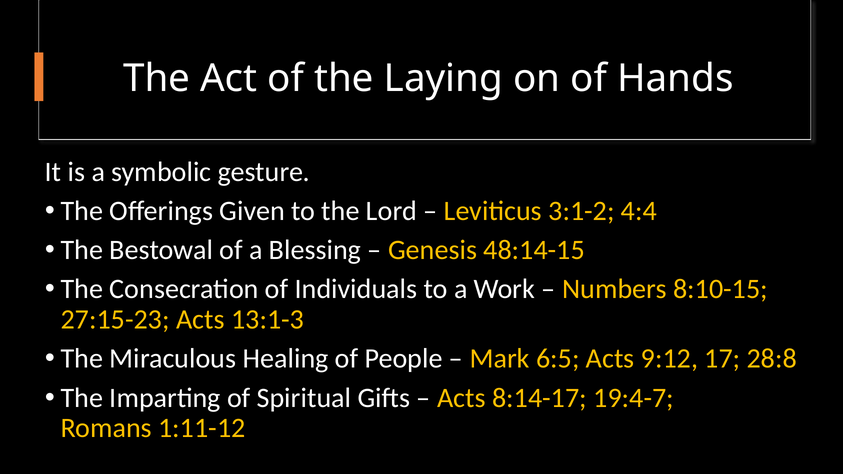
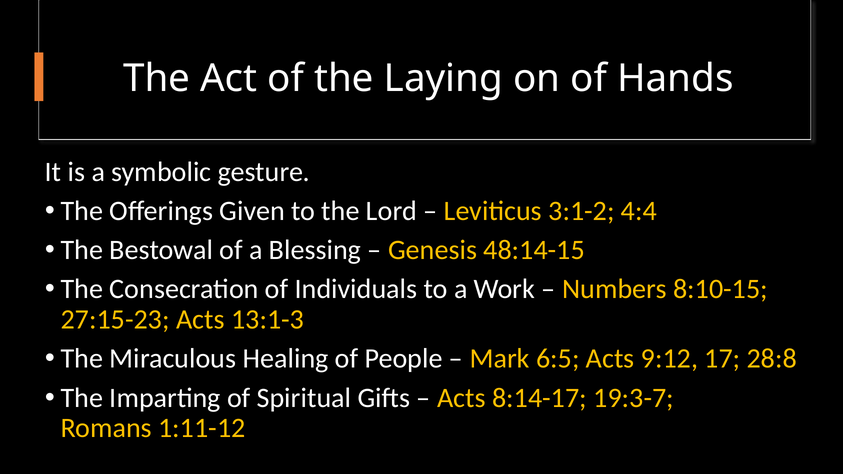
19:4-7: 19:4-7 -> 19:3-7
